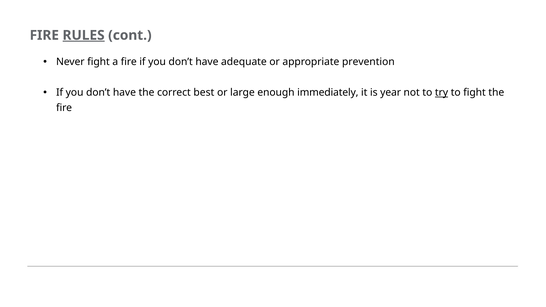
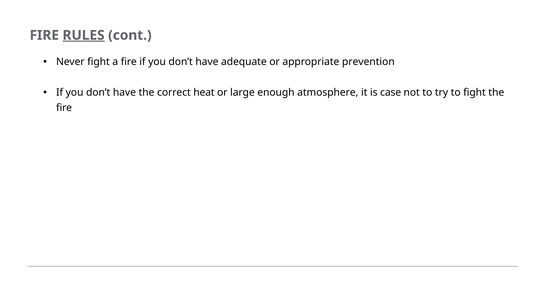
best: best -> heat
immediately: immediately -> atmosphere
year: year -> case
try underline: present -> none
